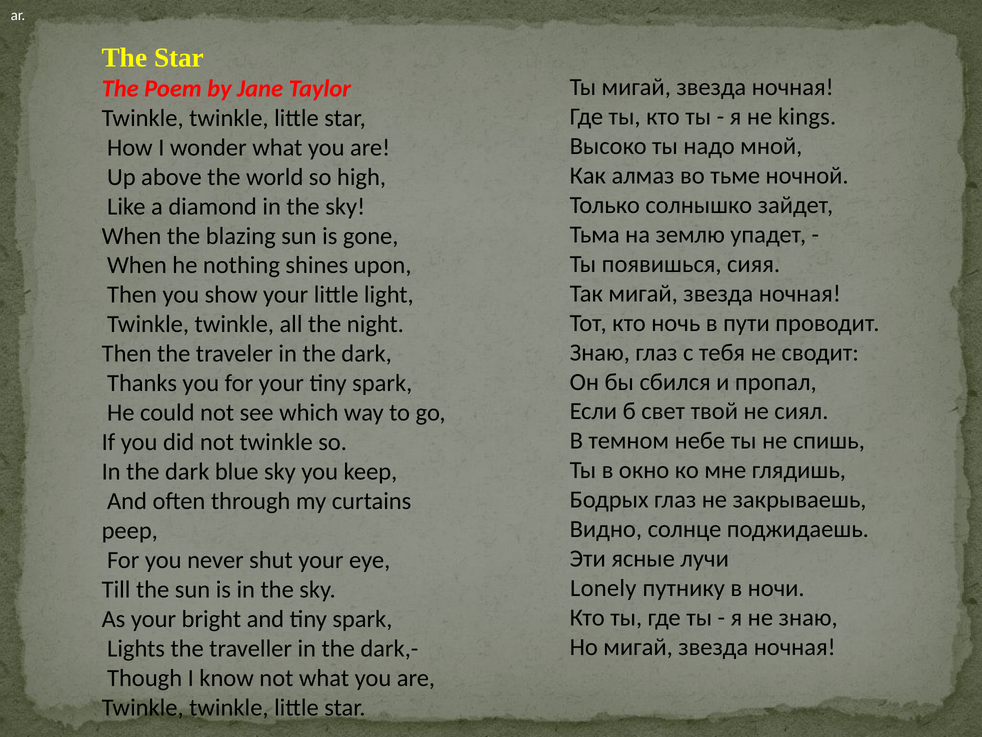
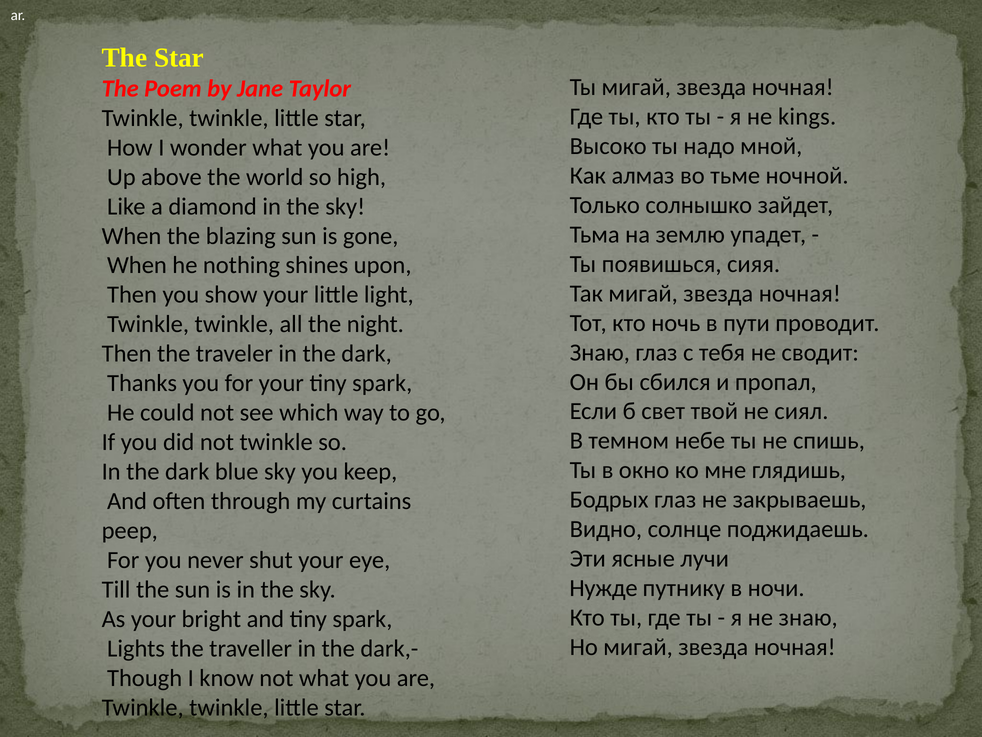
Lonely: Lonely -> Нужде
